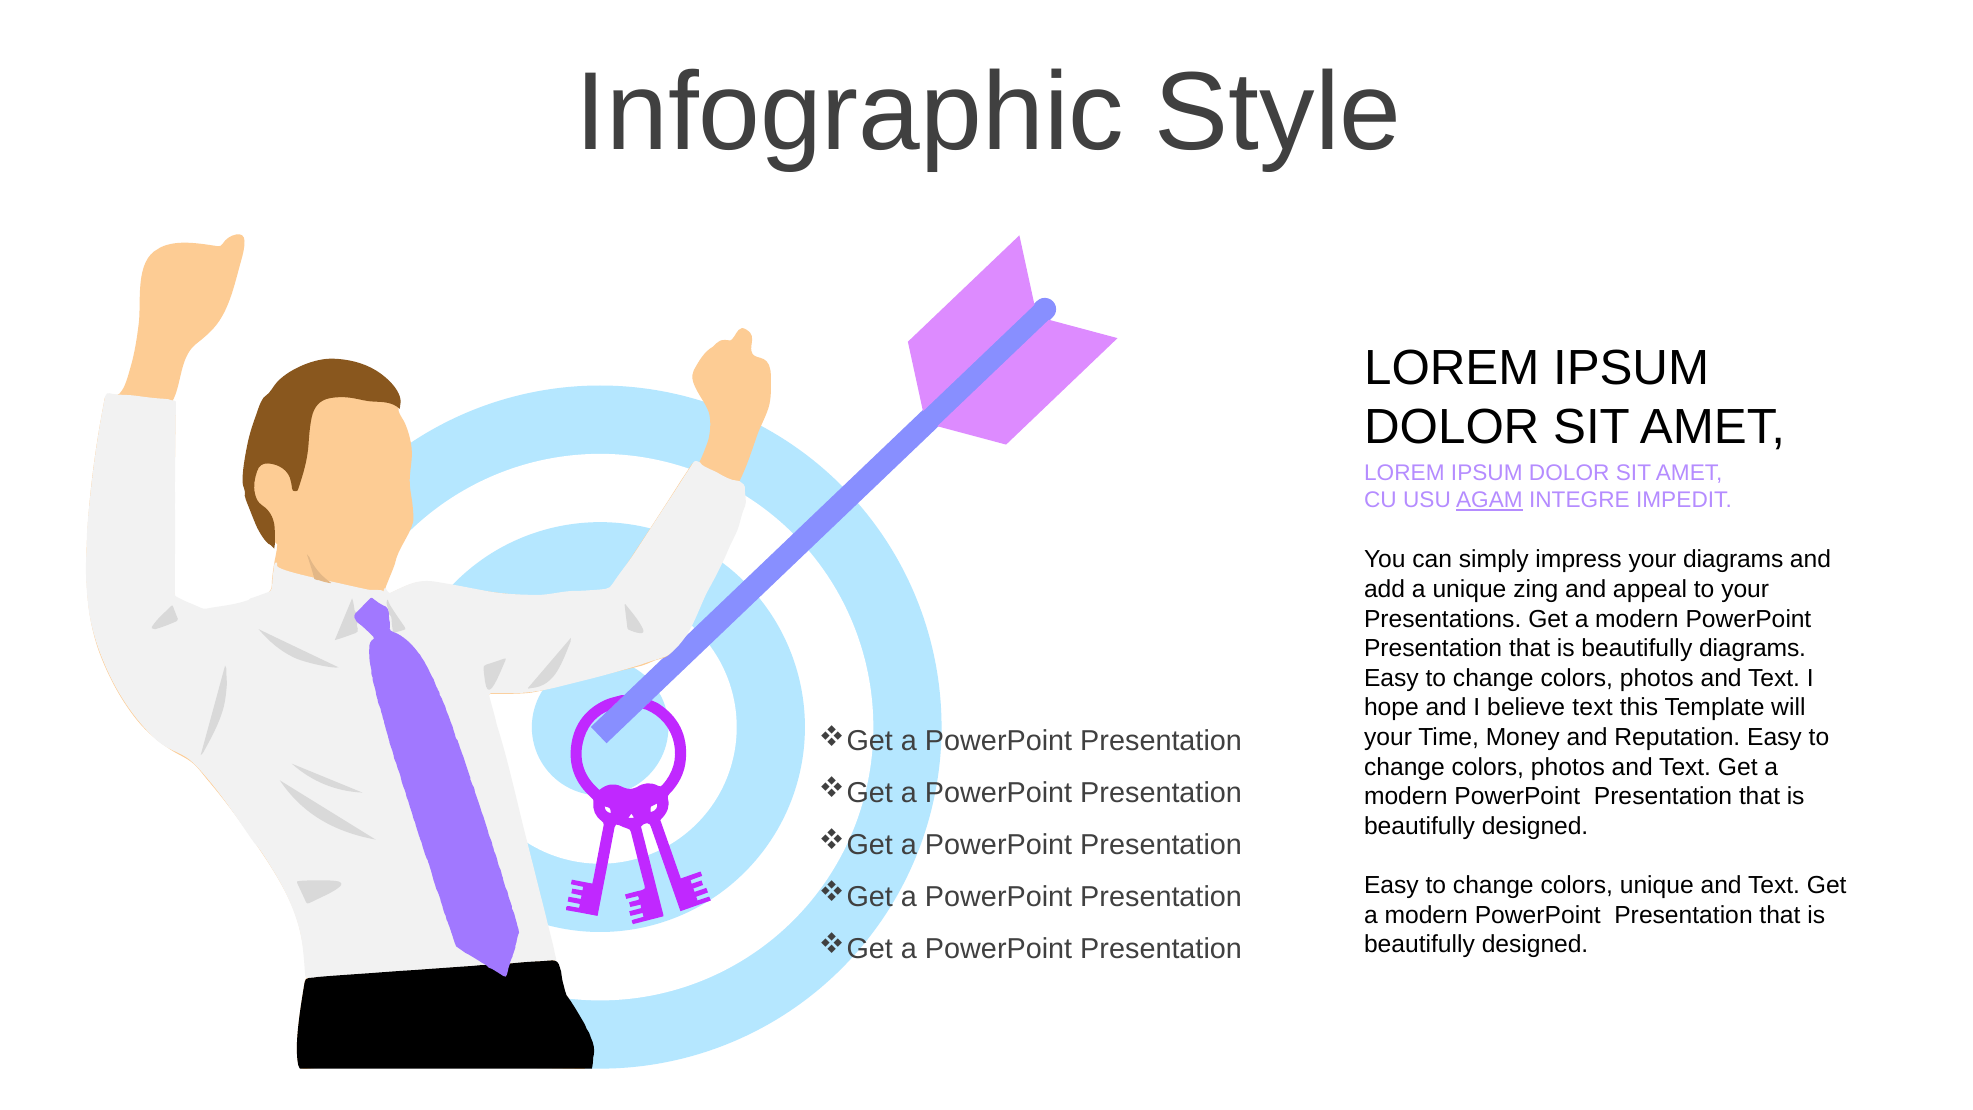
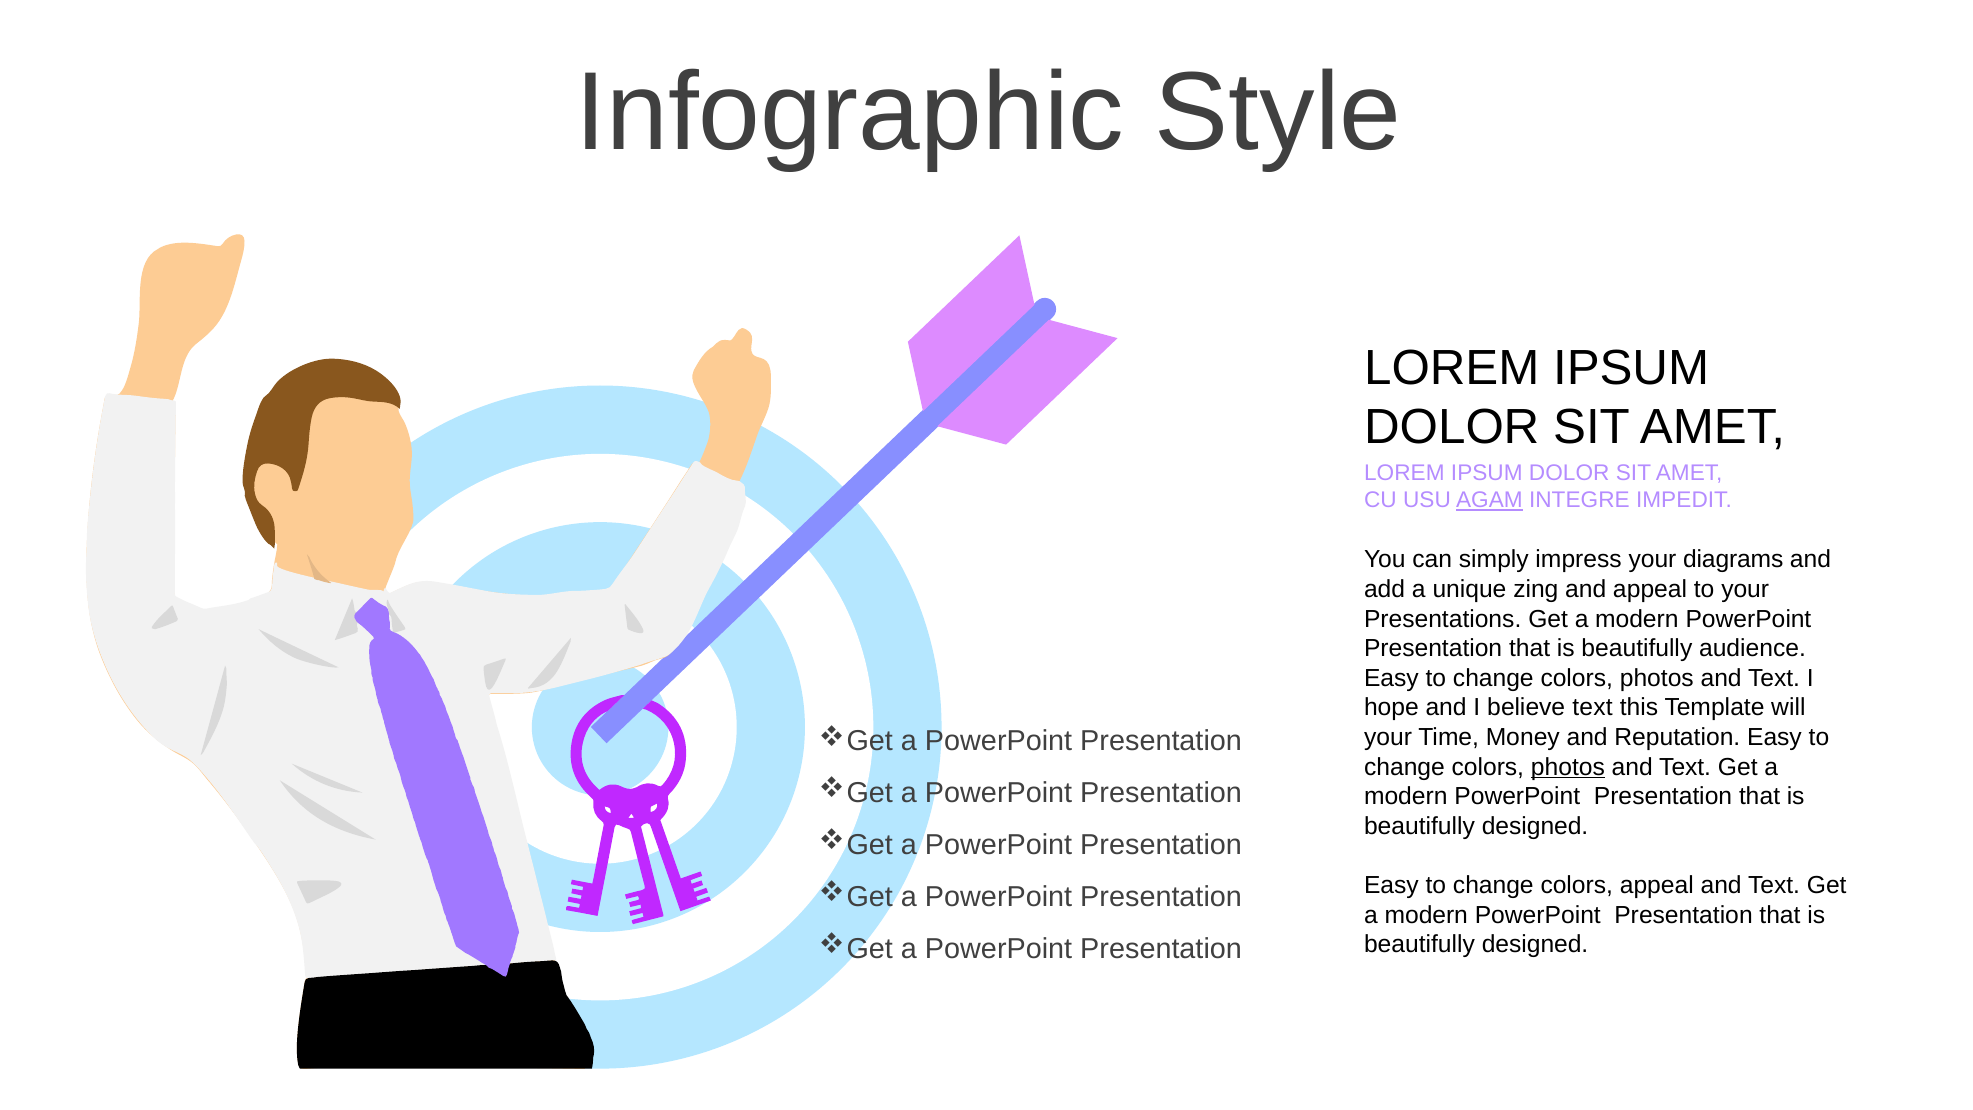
beautifully diagrams: diagrams -> audience
photos at (1568, 767) underline: none -> present
colors unique: unique -> appeal
